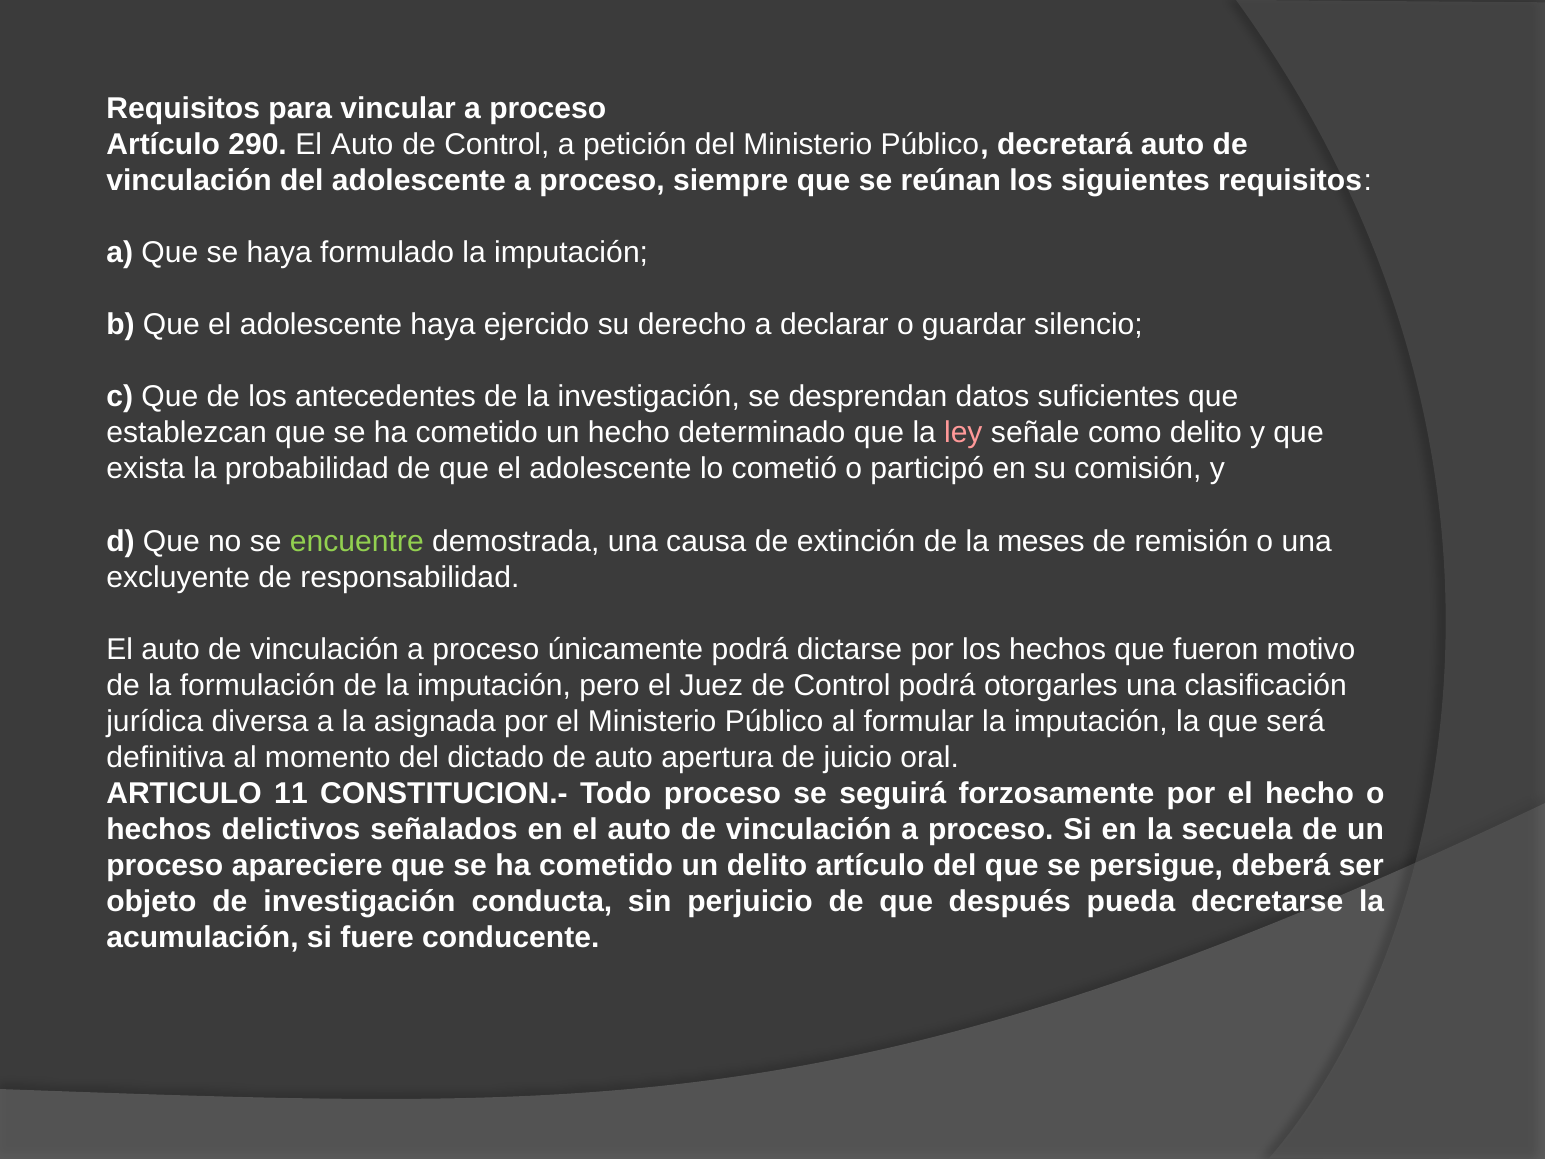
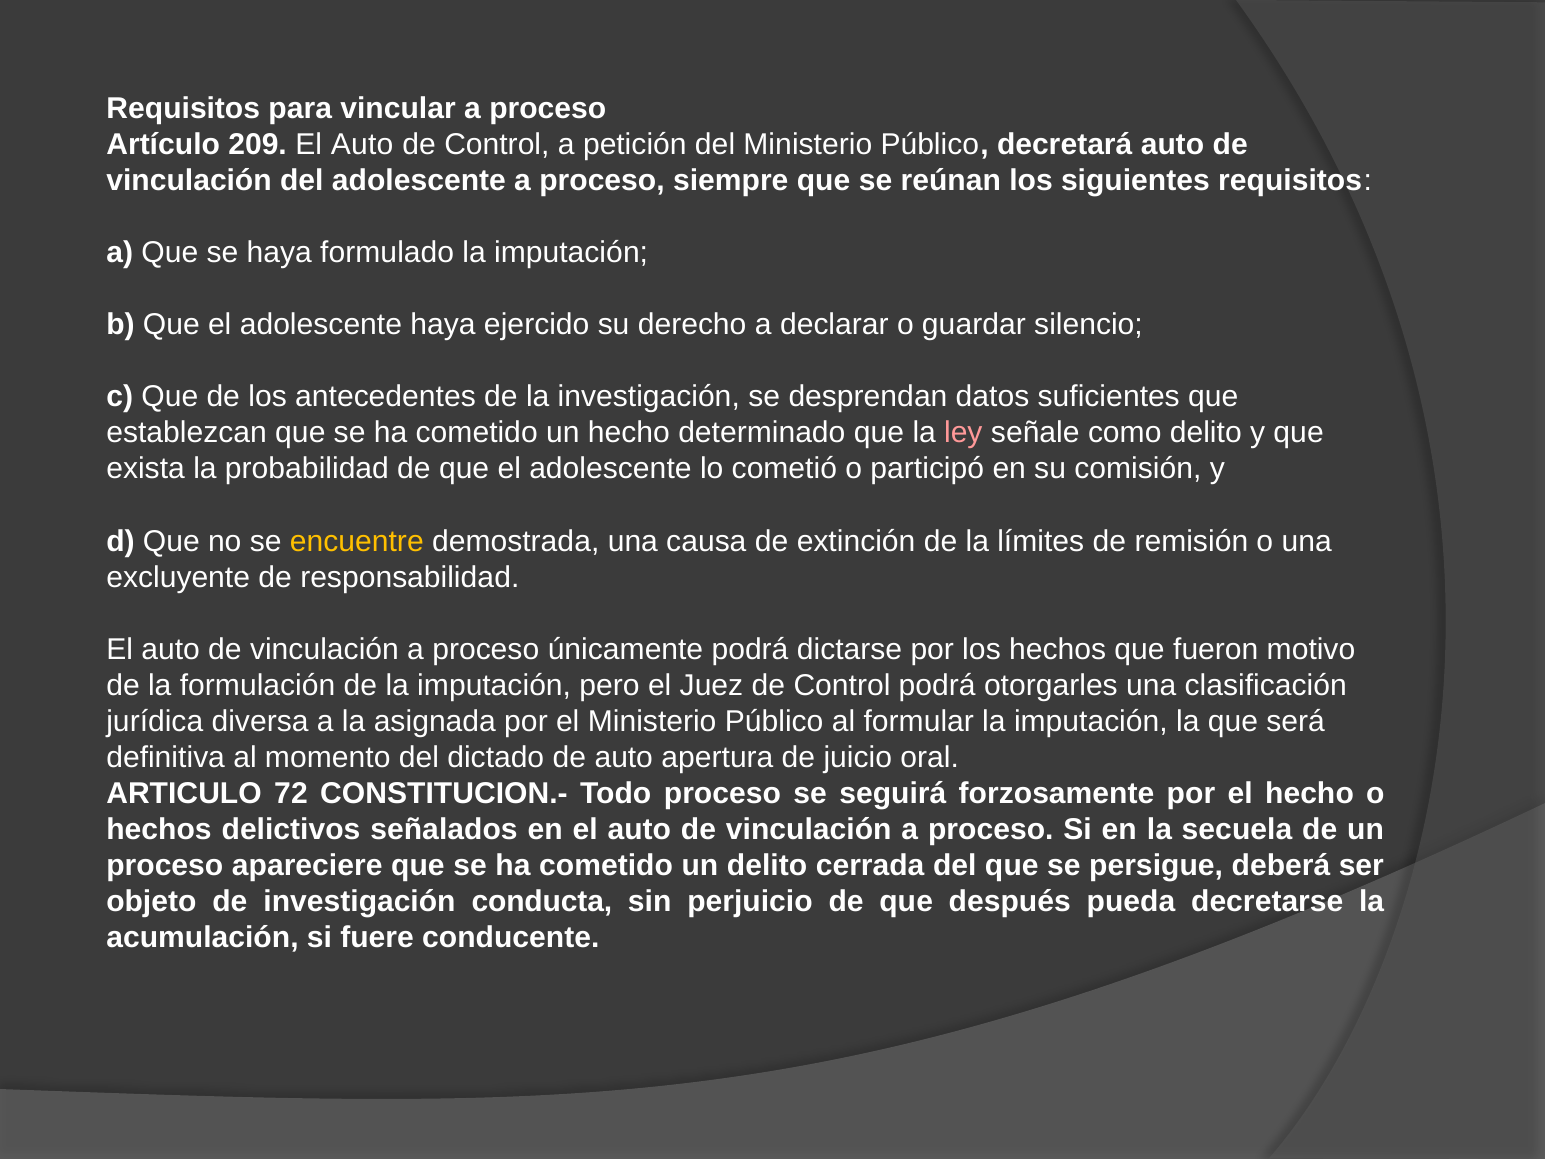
290: 290 -> 209
encuentre colour: light green -> yellow
meses: meses -> límites
11: 11 -> 72
delito artículo: artículo -> cerrada
